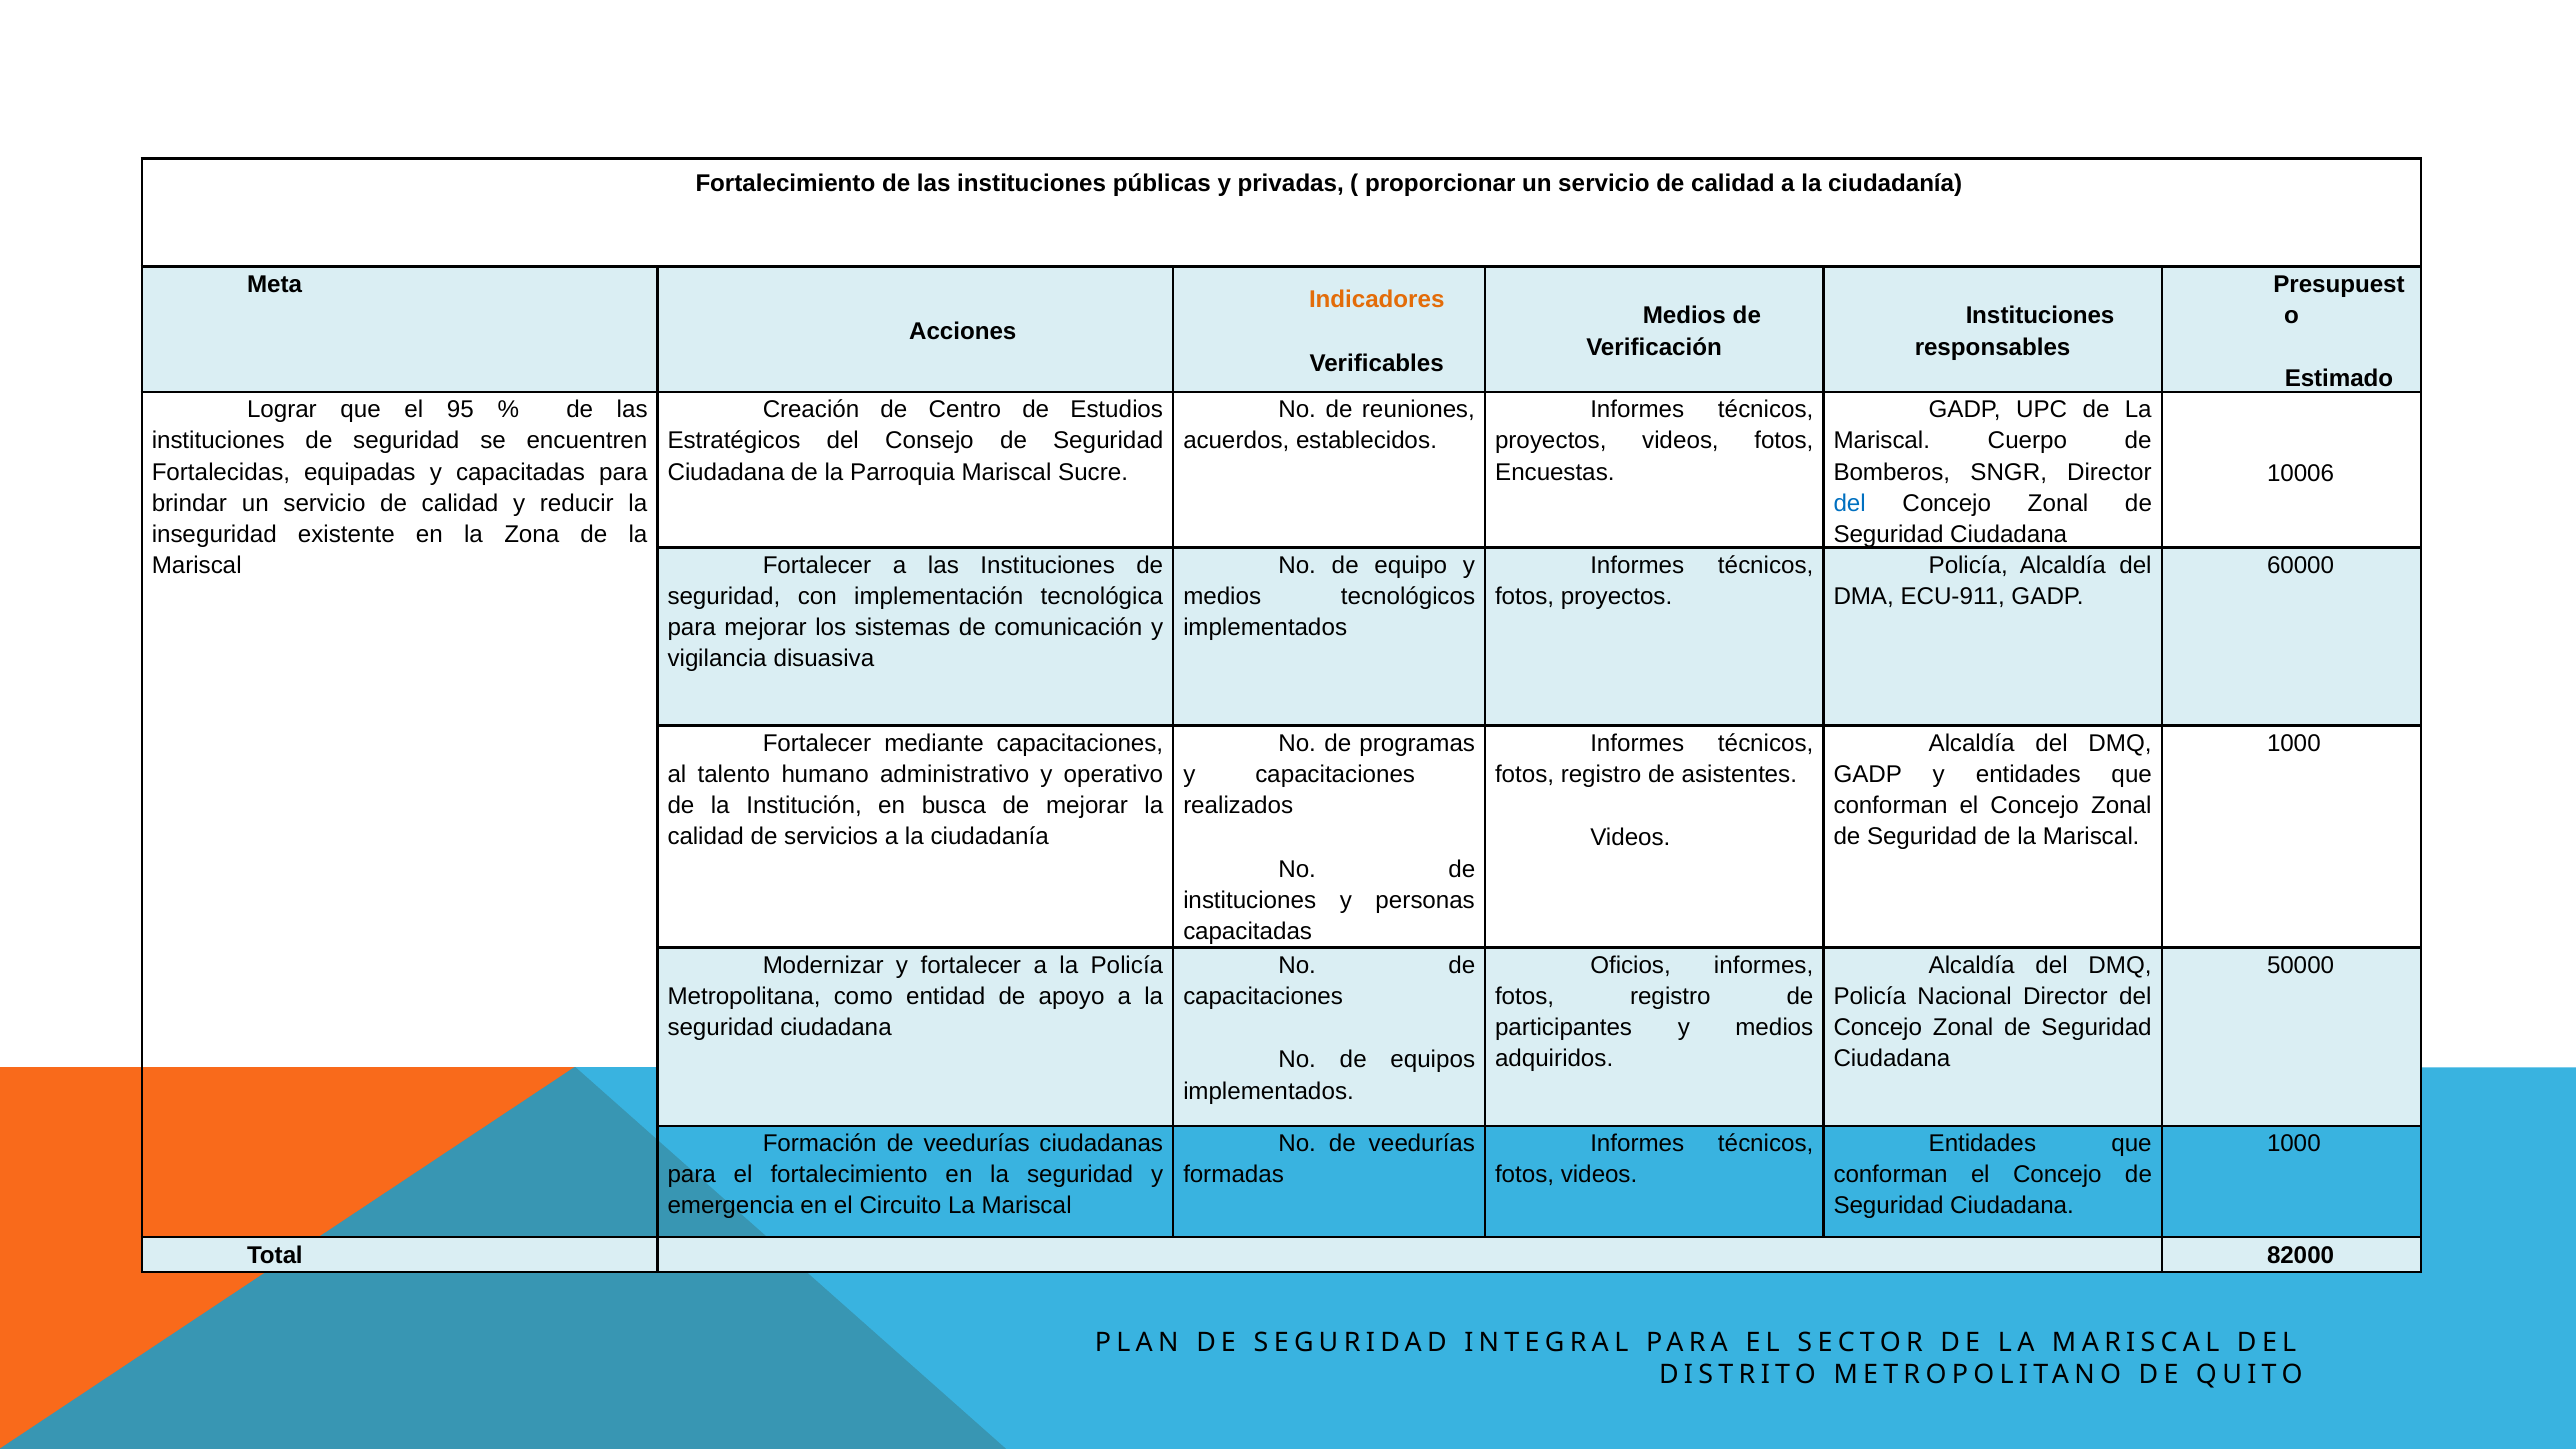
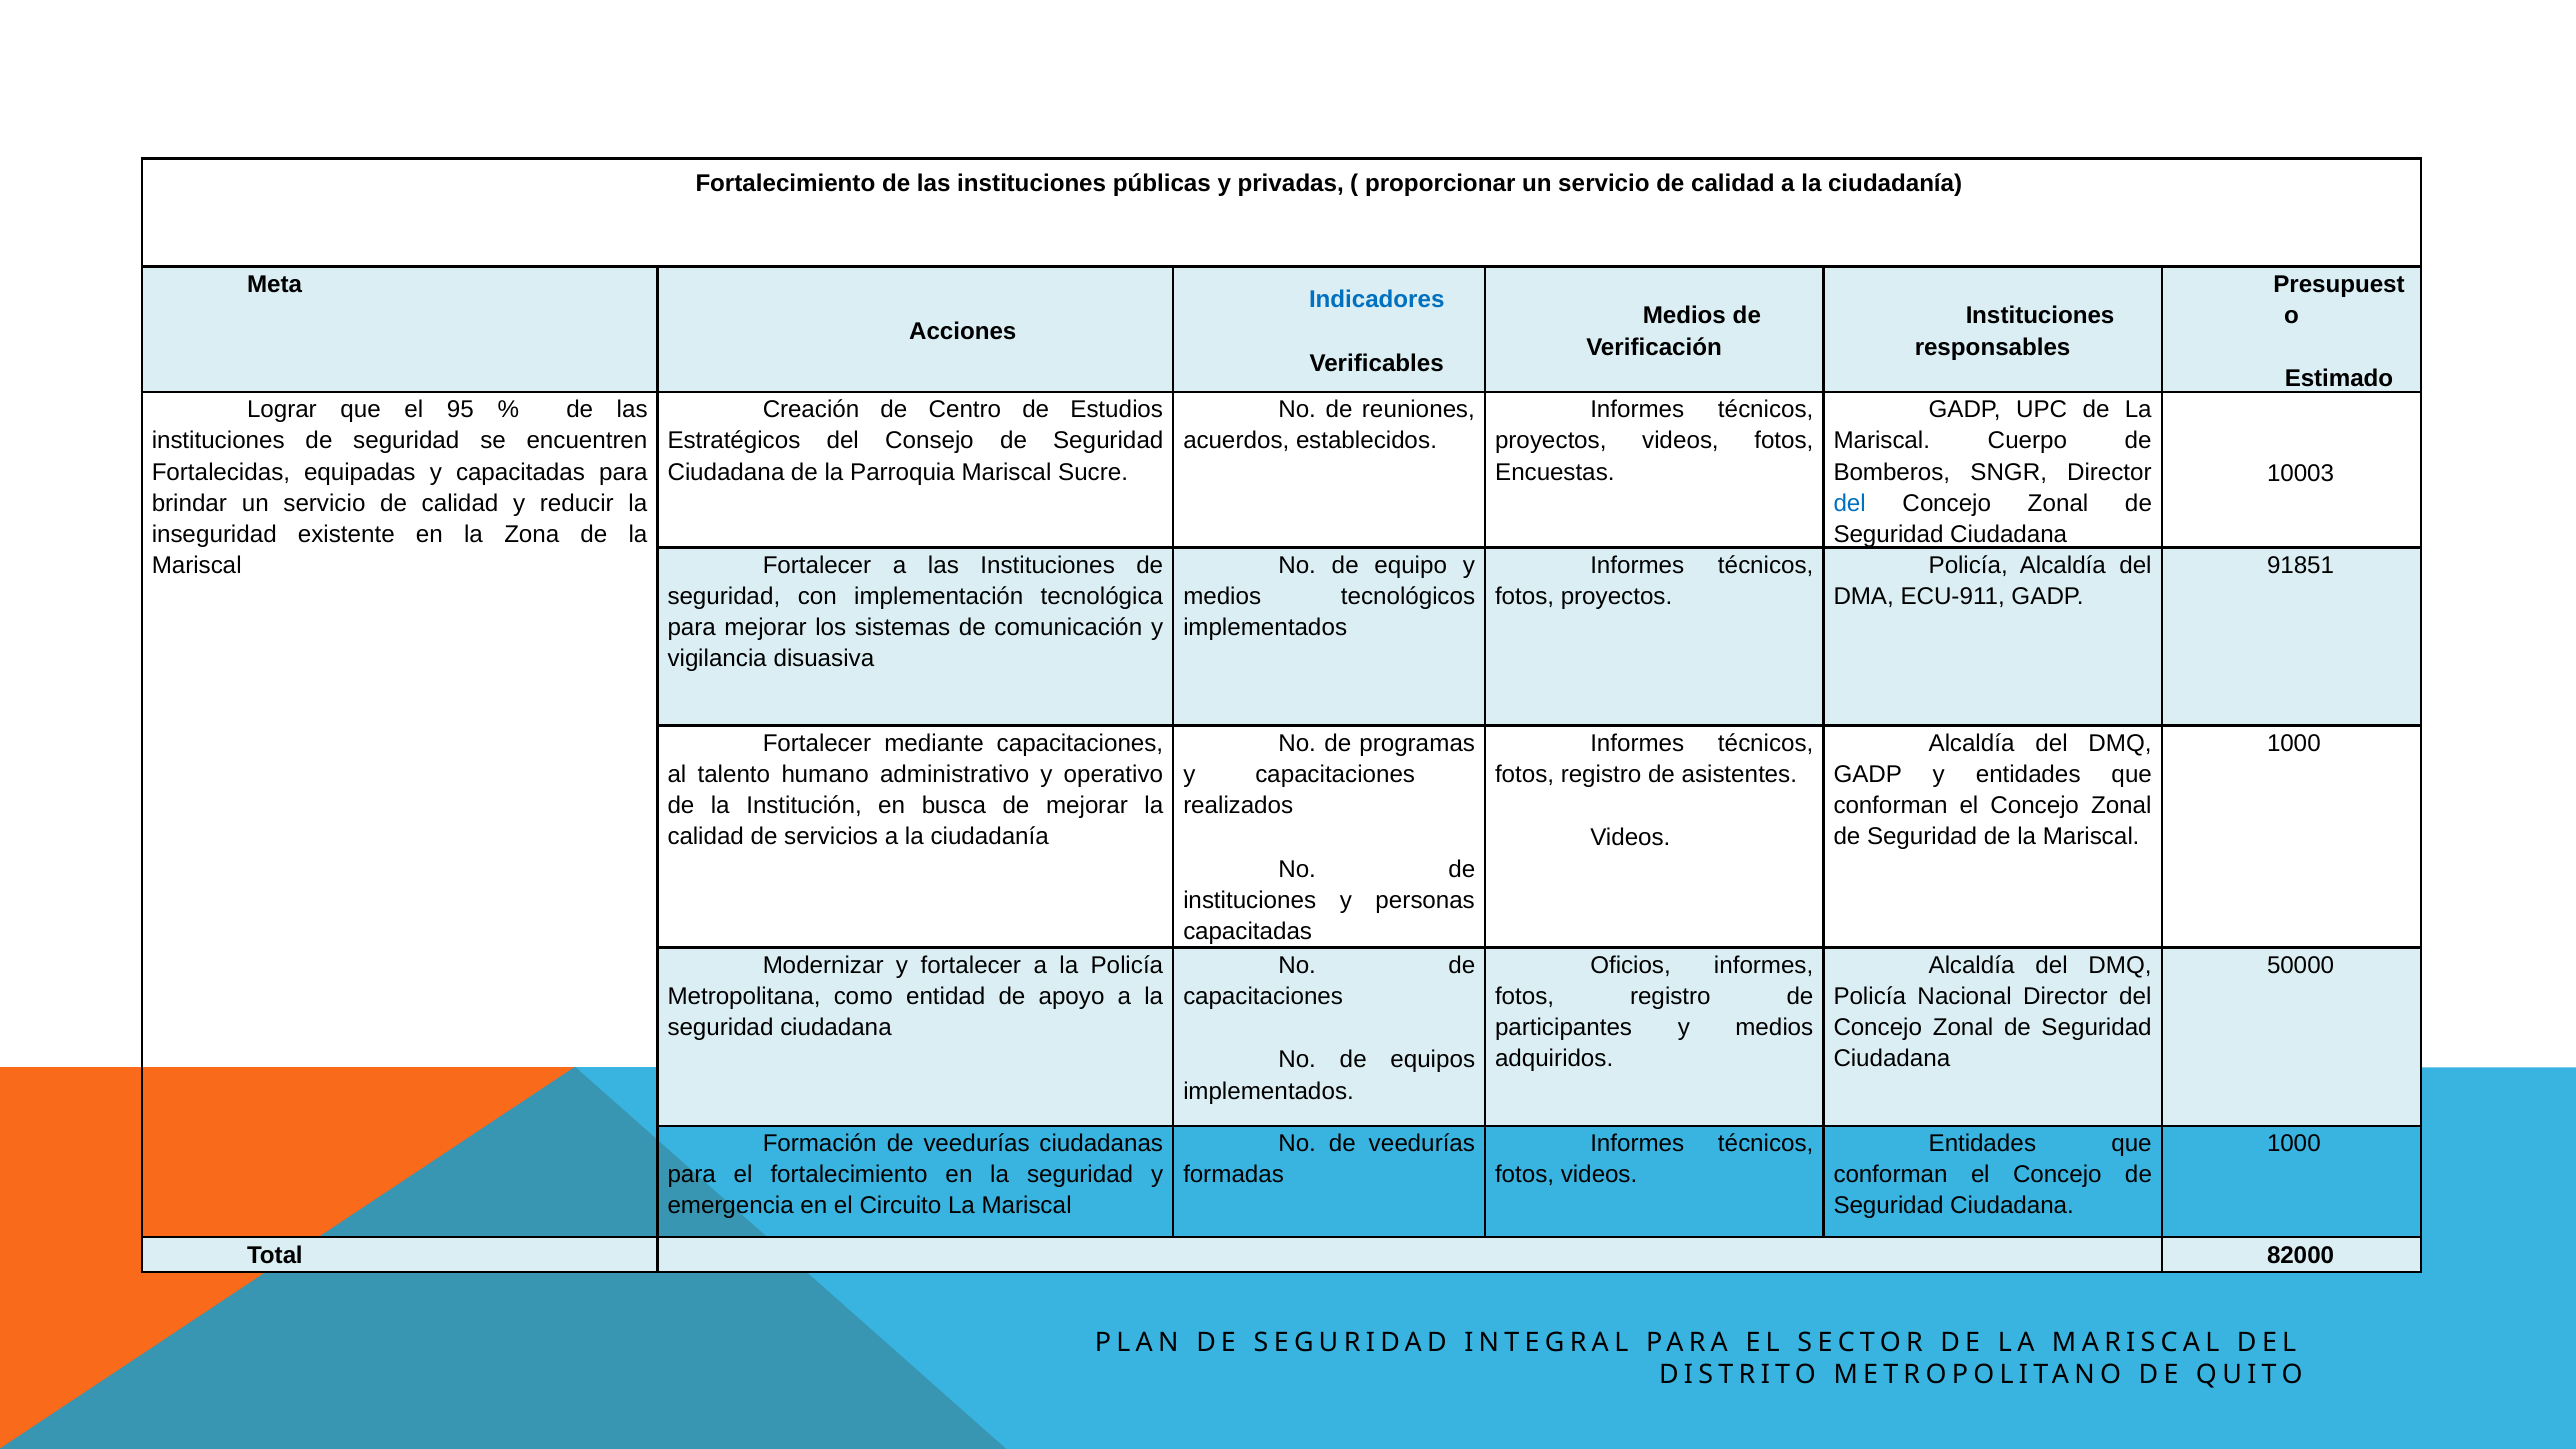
Indicadores colour: orange -> blue
10006: 10006 -> 10003
60000: 60000 -> 91851
